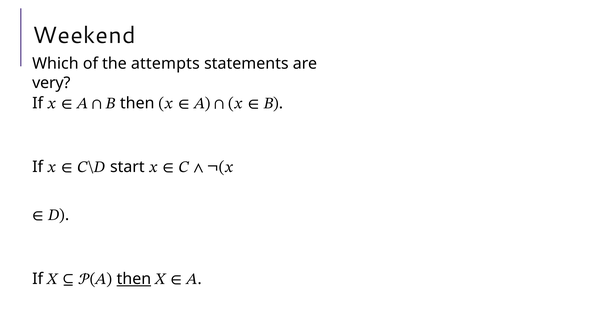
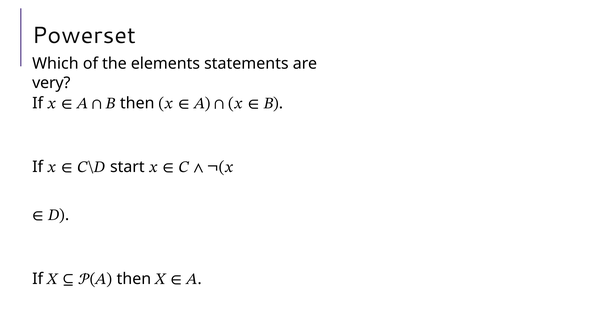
Weekend: Weekend -> Powerset
attempts: attempts -> elements
then at (134, 279) underline: present -> none
